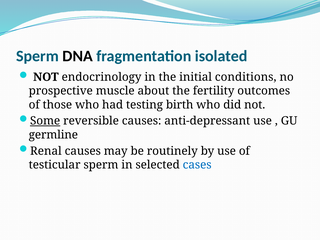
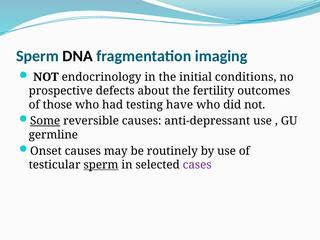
isolated: isolated -> imaging
muscle: muscle -> defects
birth: birth -> have
Renal: Renal -> Onset
sperm at (101, 165) underline: none -> present
cases colour: blue -> purple
